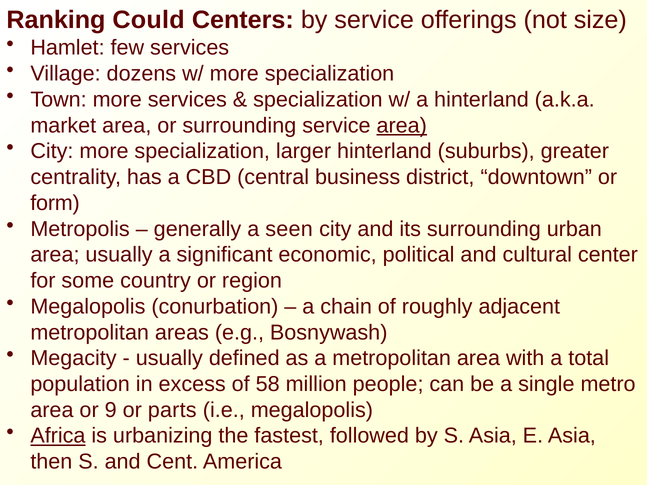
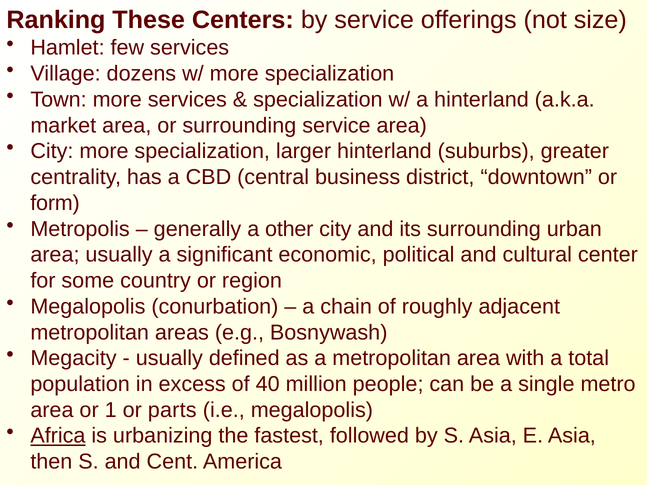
Could: Could -> These
area at (402, 126) underline: present -> none
seen: seen -> other
58: 58 -> 40
9: 9 -> 1
